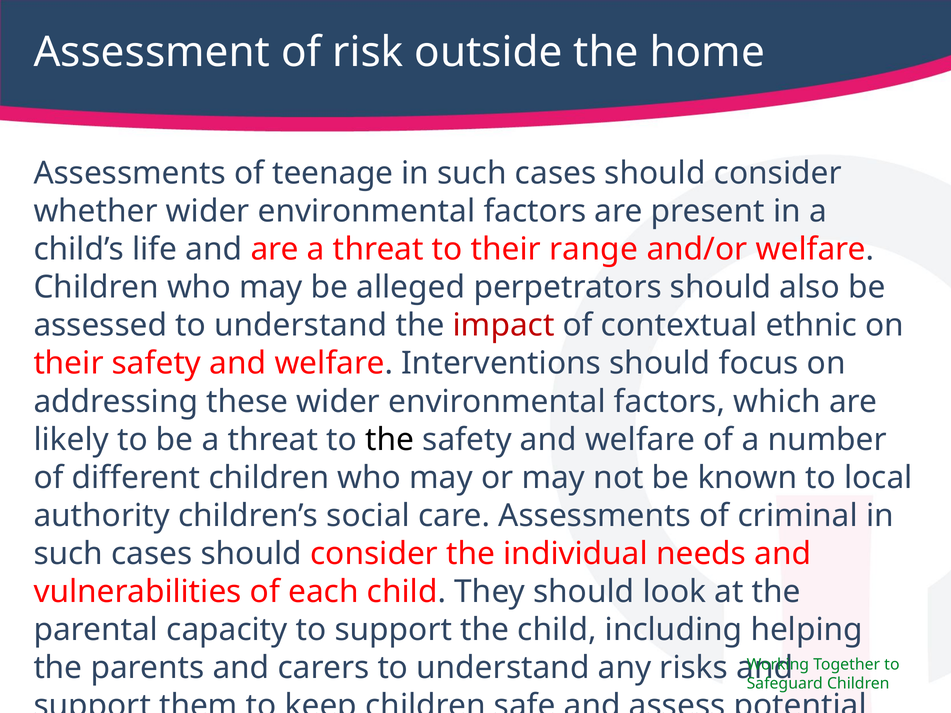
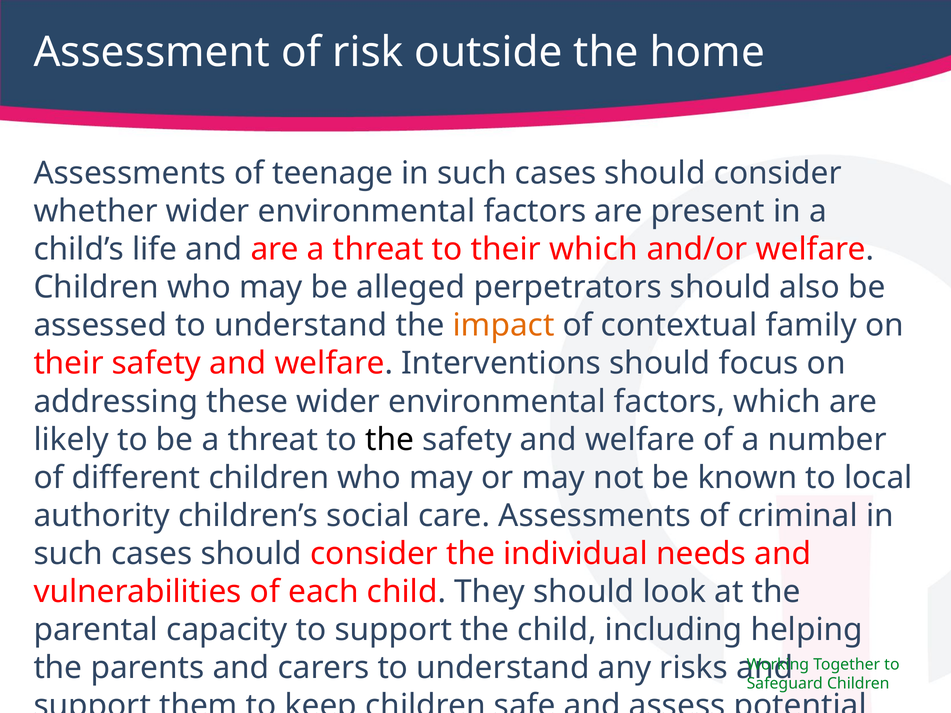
their range: range -> which
impact colour: red -> orange
ethnic: ethnic -> family
